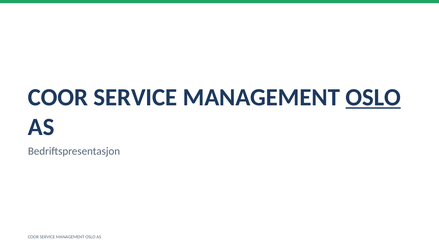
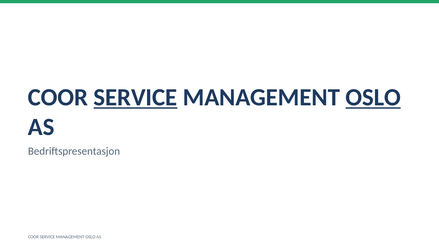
SERVICE at (135, 97) underline: none -> present
